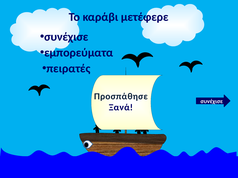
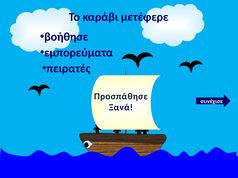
συνέχισε at (66, 37): συνέχισε -> βοήθησε
